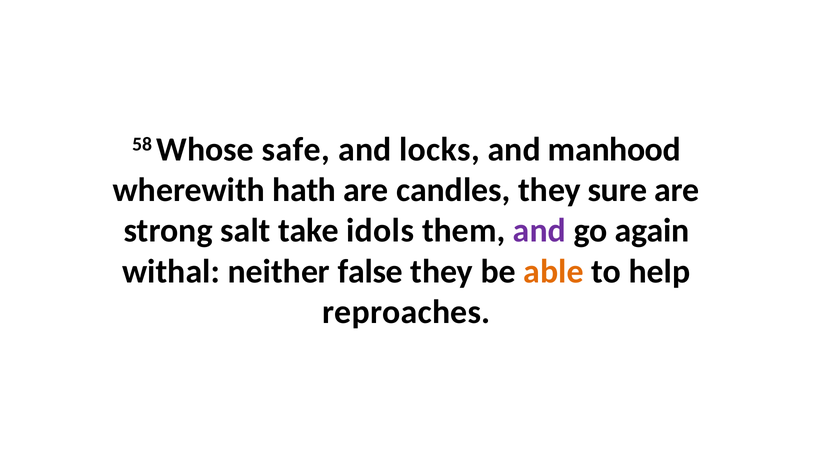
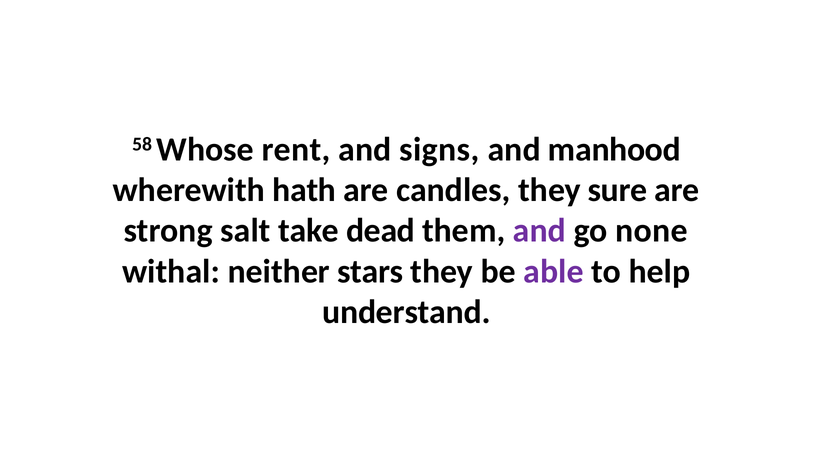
safe: safe -> rent
locks: locks -> signs
idols: idols -> dead
again: again -> none
false: false -> stars
able colour: orange -> purple
reproaches: reproaches -> understand
